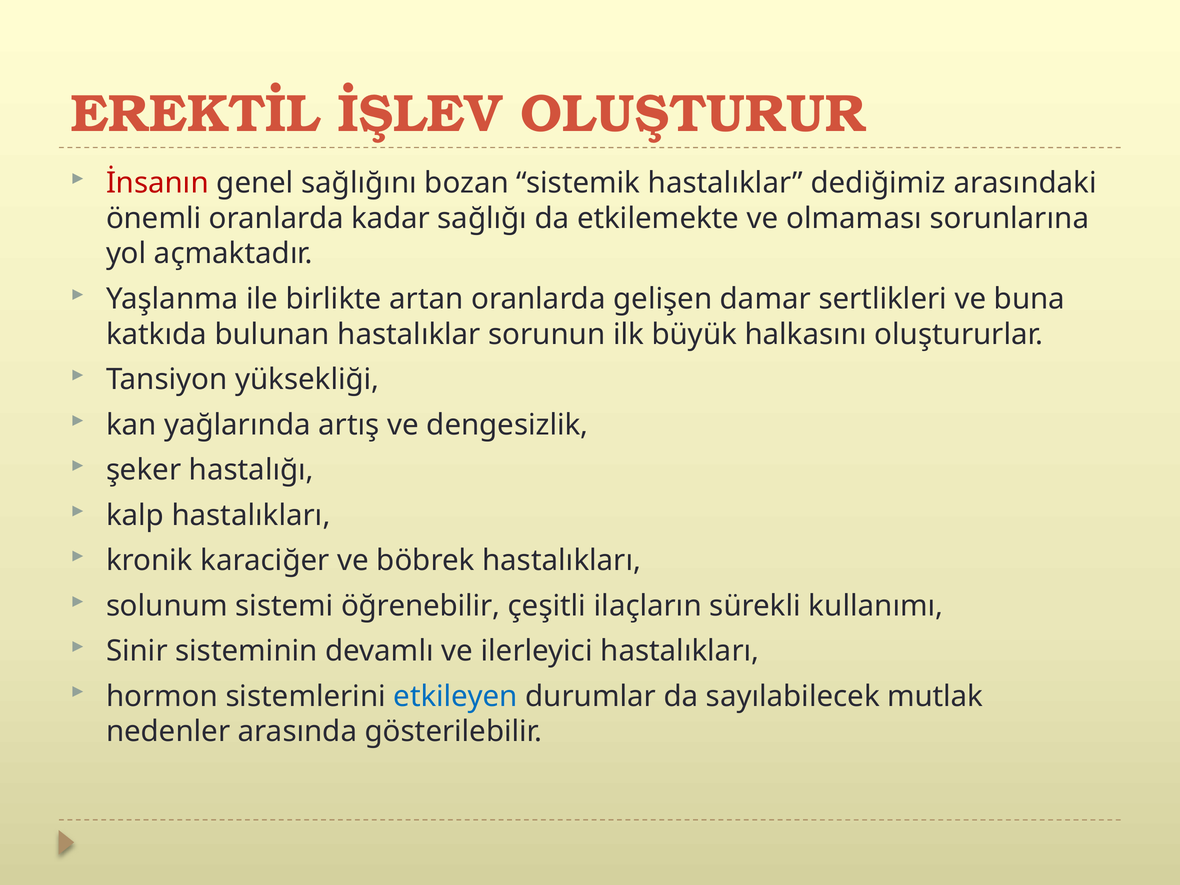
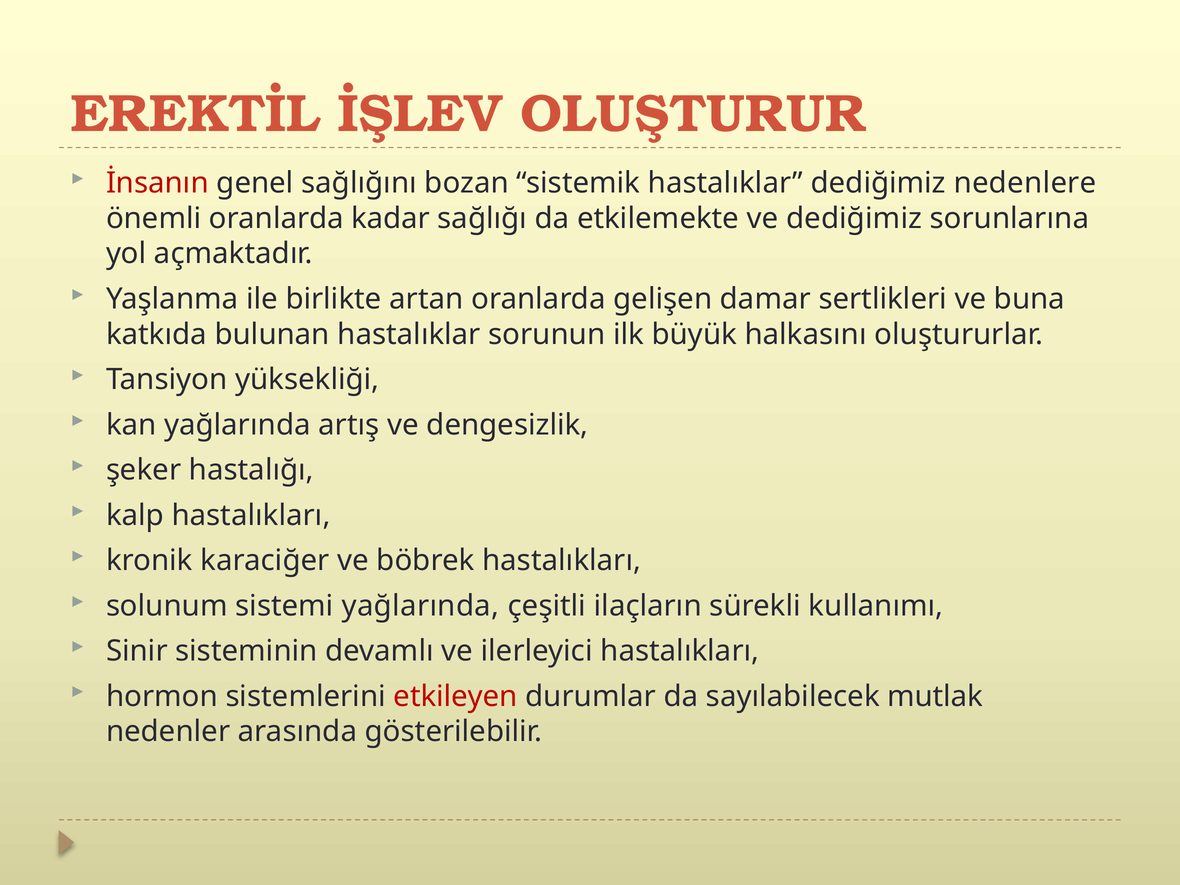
arasındaki: arasındaki -> nedenlere
ve olmaması: olmaması -> dediğimiz
sistemi öğrenebilir: öğrenebilir -> yağlarında
etkileyen colour: blue -> red
